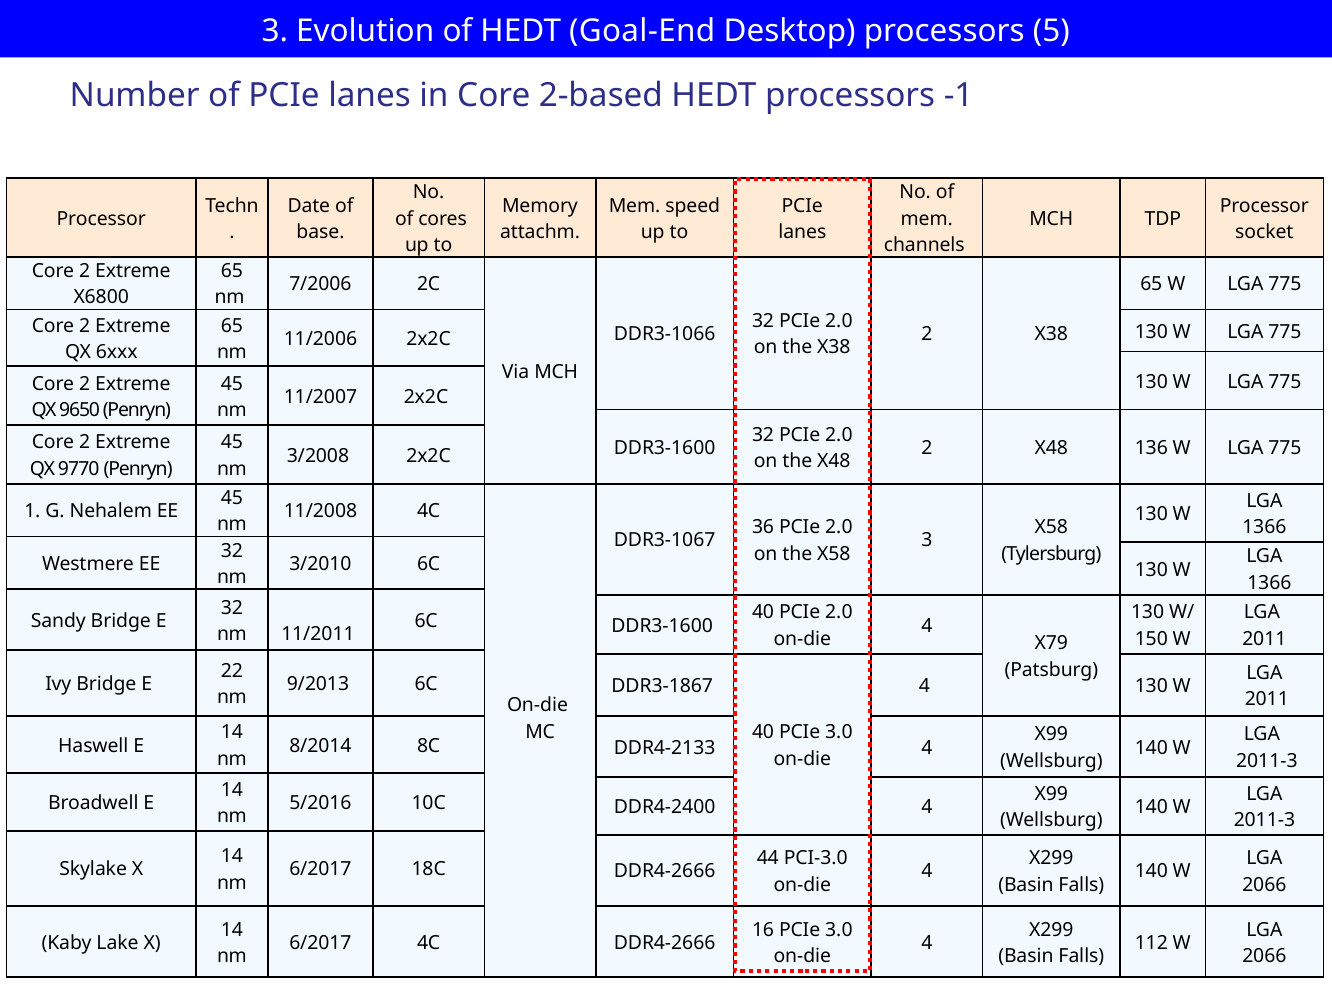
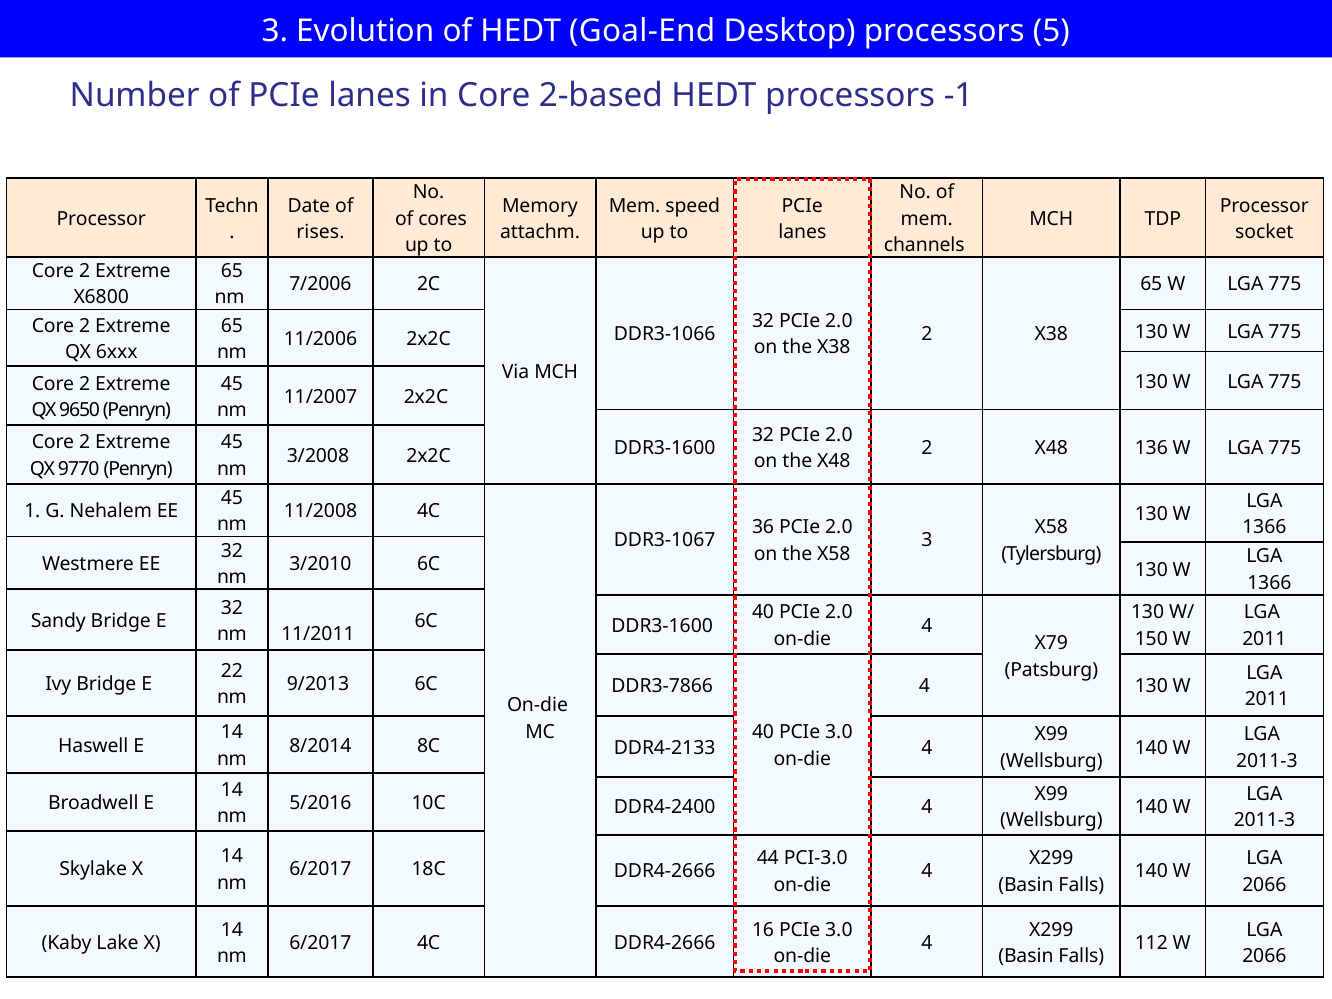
base: base -> rises
DDR3-1867: DDR3-1867 -> DDR3-7866
